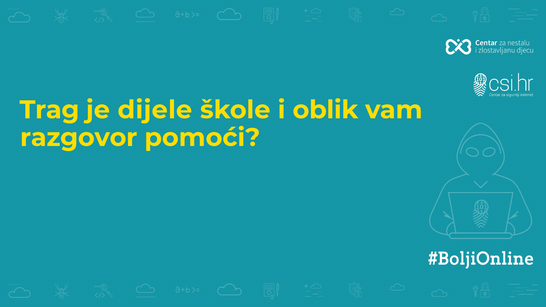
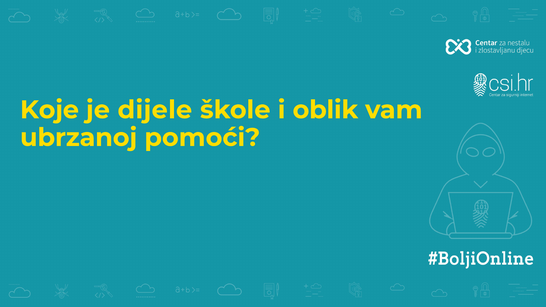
Trag: Trag -> Koje
razgovor: razgovor -> ubrzanoj
